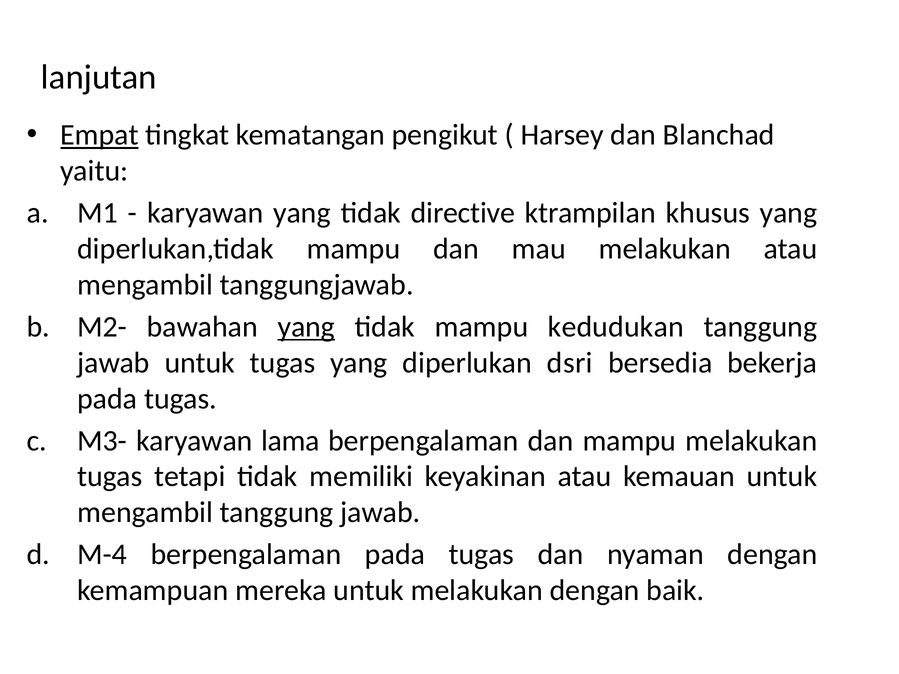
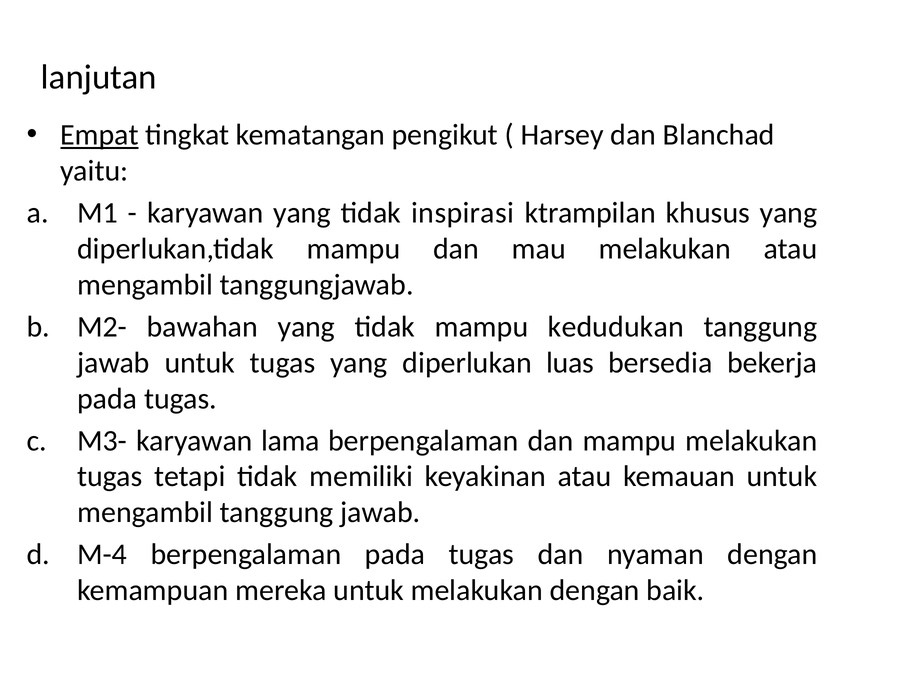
directive: directive -> inspirasi
yang at (306, 327) underline: present -> none
dsri: dsri -> luas
